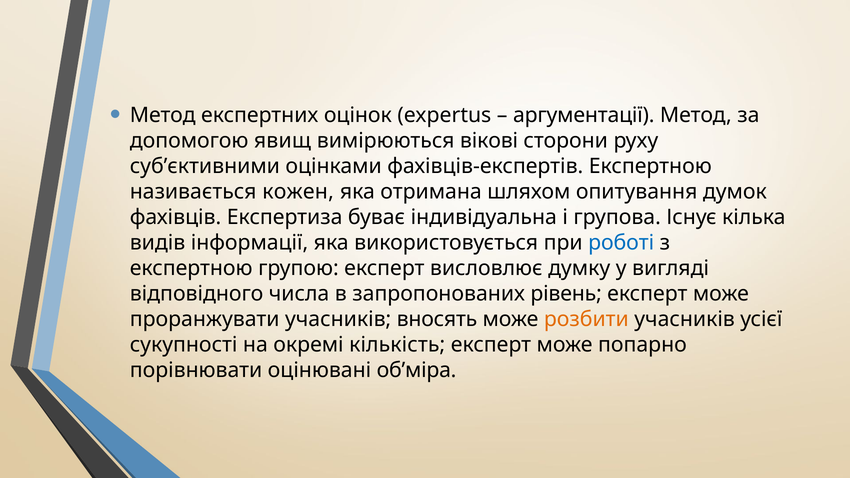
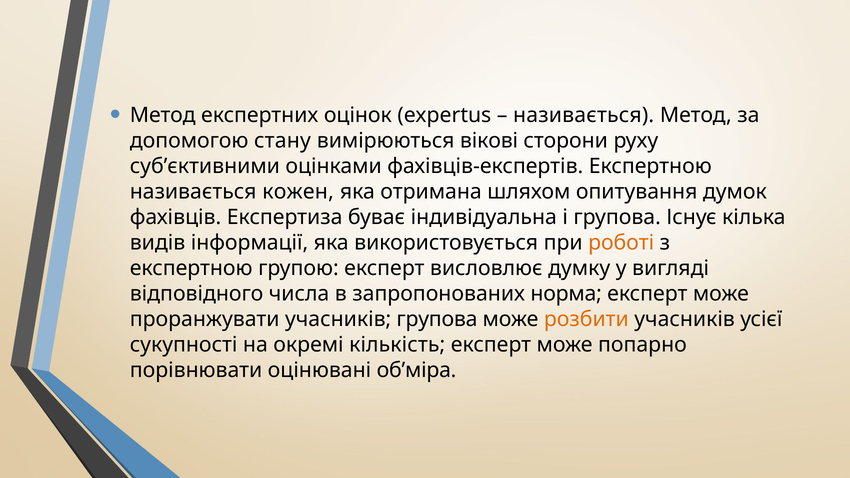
аргументації at (584, 115): аргументації -> називається
явищ: явищ -> стану
роботі colour: blue -> orange
рівень: рівень -> норма
учасників вносять: вносять -> групова
